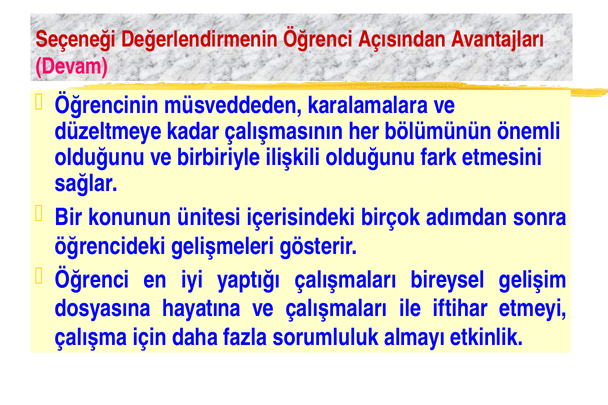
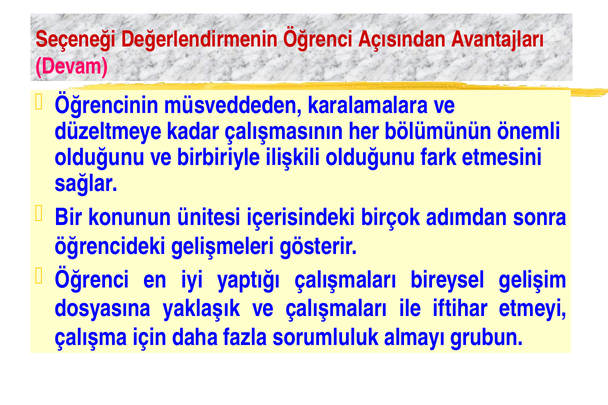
hayatına: hayatına -> yaklaşık
etkinlik: etkinlik -> grubun
